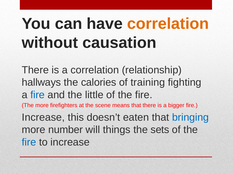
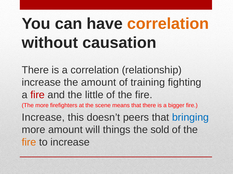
hallways at (41, 83): hallways -> increase
the calories: calories -> amount
fire at (38, 95) colour: blue -> red
eaten: eaten -> peers
more number: number -> amount
sets: sets -> sold
fire at (29, 143) colour: blue -> orange
